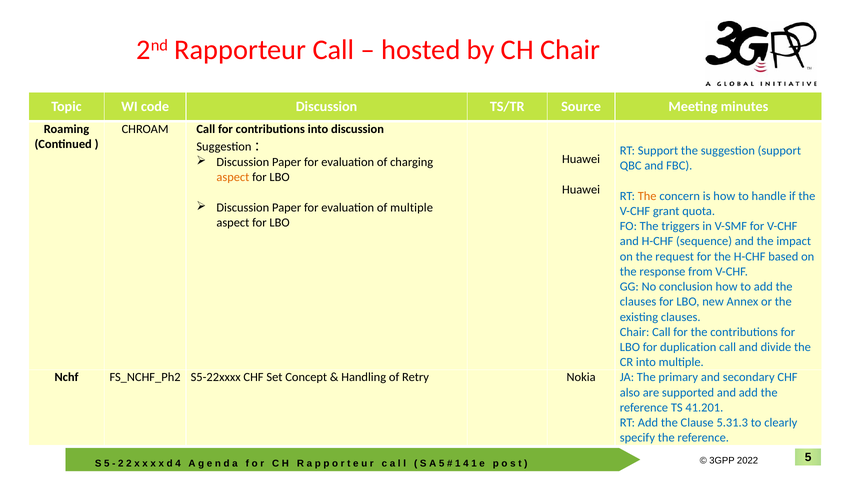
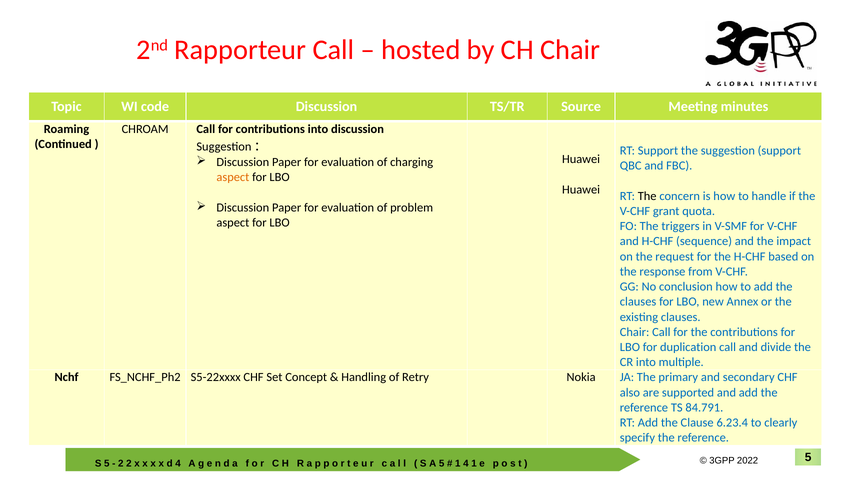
The at (647, 196) colour: orange -> black
of multiple: multiple -> problem
41.201: 41.201 -> 84.791
5.31.3: 5.31.3 -> 6.23.4
